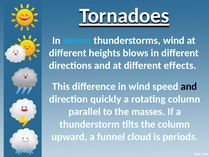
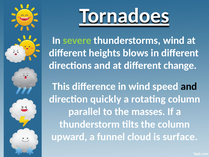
severe colour: light blue -> light green
effects: effects -> change
periods: periods -> surface
